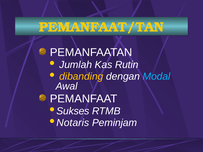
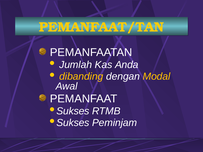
Rutin: Rutin -> Anda
Modal colour: light blue -> yellow
Notaris at (73, 123): Notaris -> Sukses
